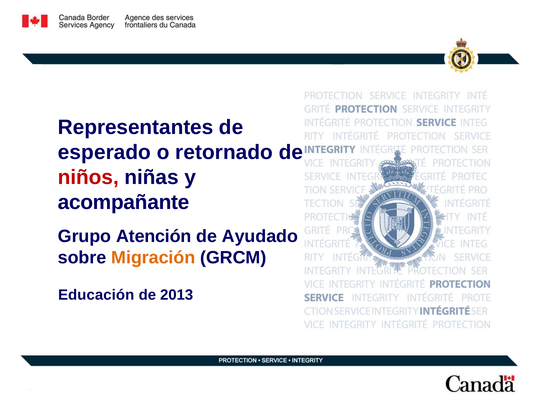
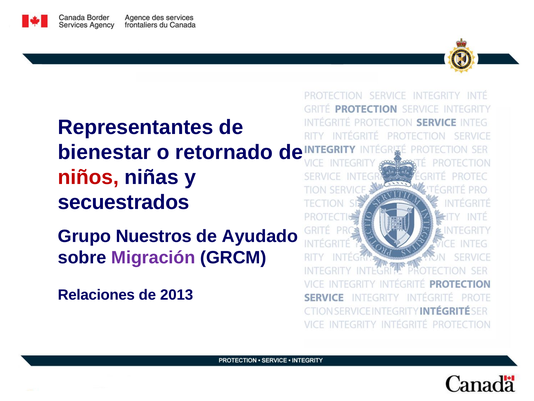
esperado: esperado -> bienestar
acompañante: acompañante -> secuestrados
Atención: Atención -> Nuestros
Migración colour: orange -> purple
Educación: Educación -> Relaciones
